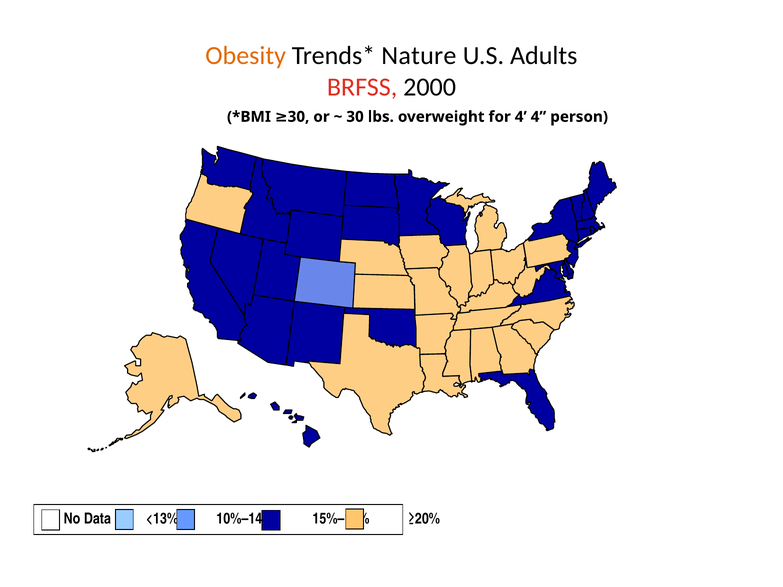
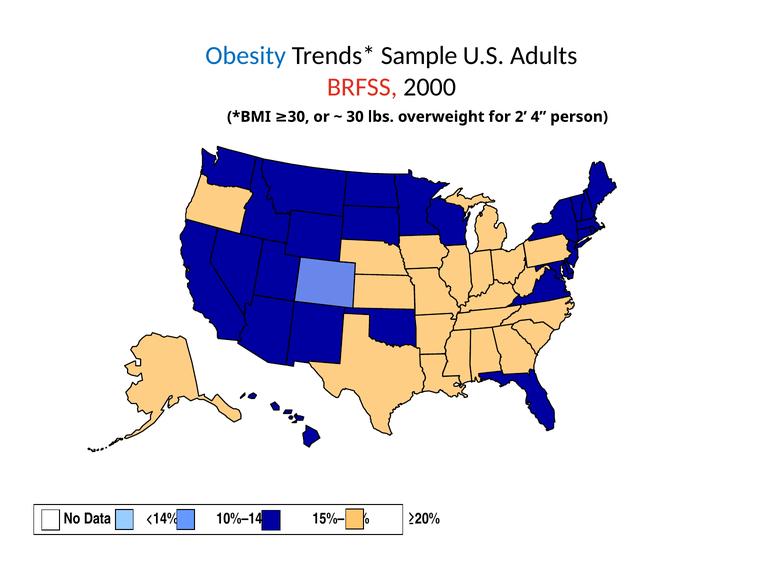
Obesity colour: orange -> blue
Nature: Nature -> Sample
for 4: 4 -> 2
<13%: <13% -> <14%
